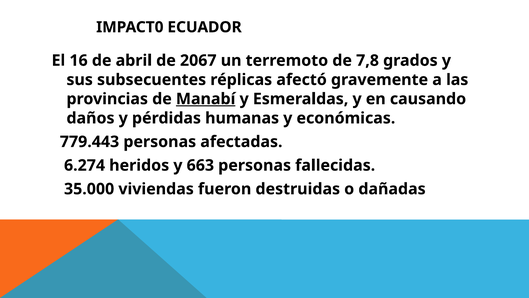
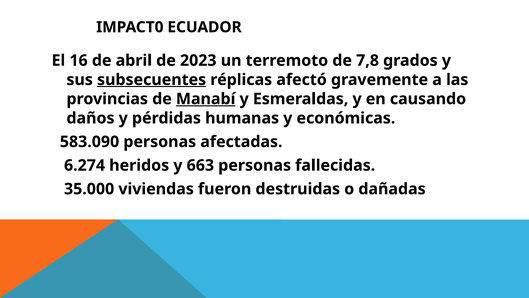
2067: 2067 -> 2023
subsecuentes underline: none -> present
779.443: 779.443 -> 583.090
